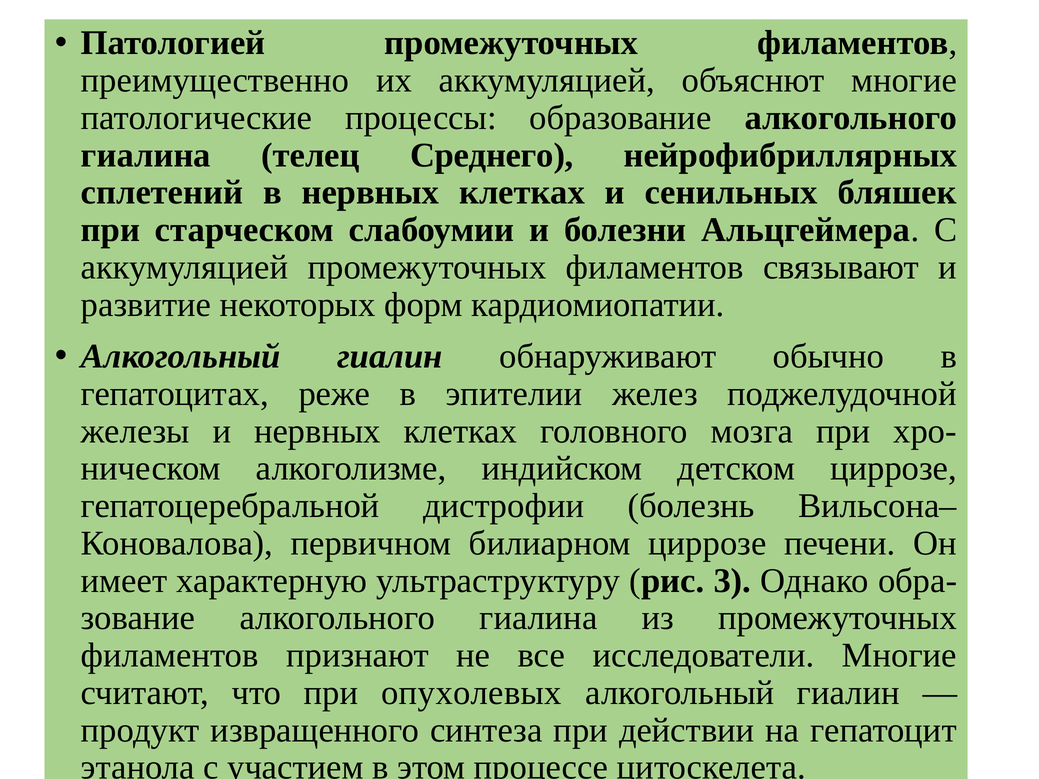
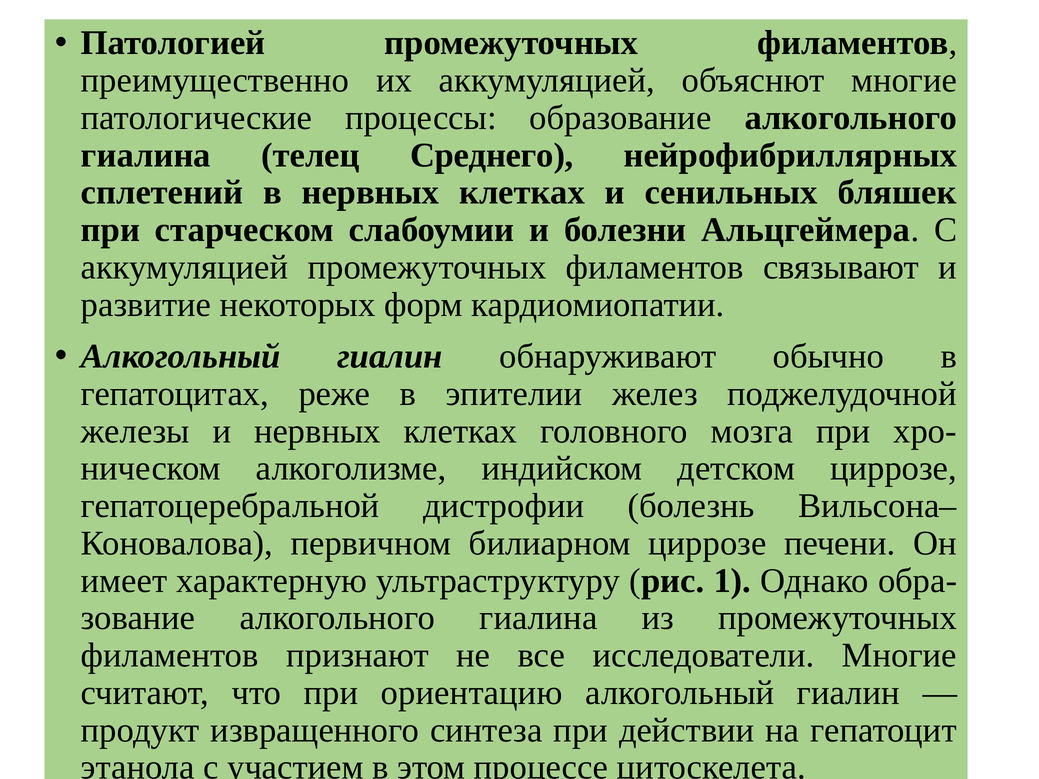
3: 3 -> 1
опухолевых: опухолевых -> ориентацию
